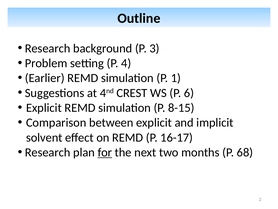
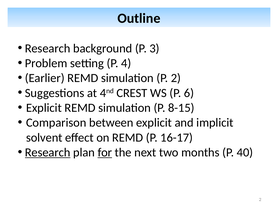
P 1: 1 -> 2
Research at (48, 152) underline: none -> present
68: 68 -> 40
